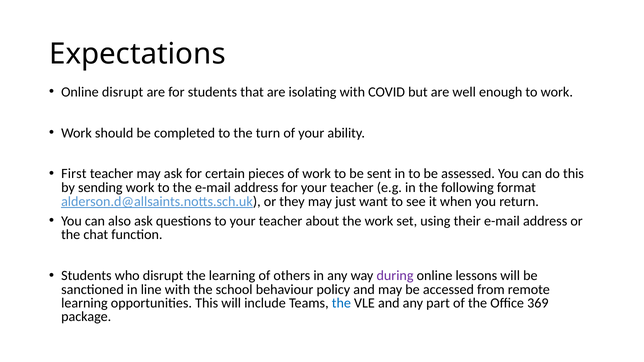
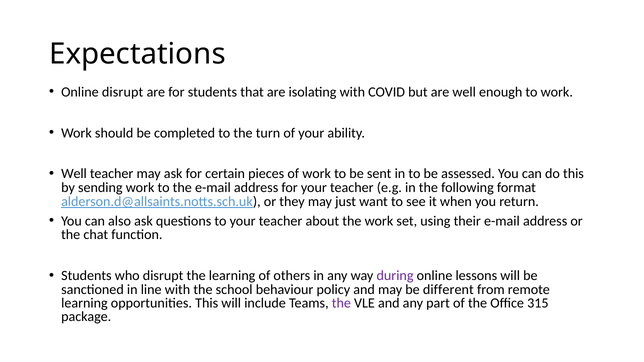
First at (74, 174): First -> Well
accessed: accessed -> different
the at (341, 303) colour: blue -> purple
369: 369 -> 315
